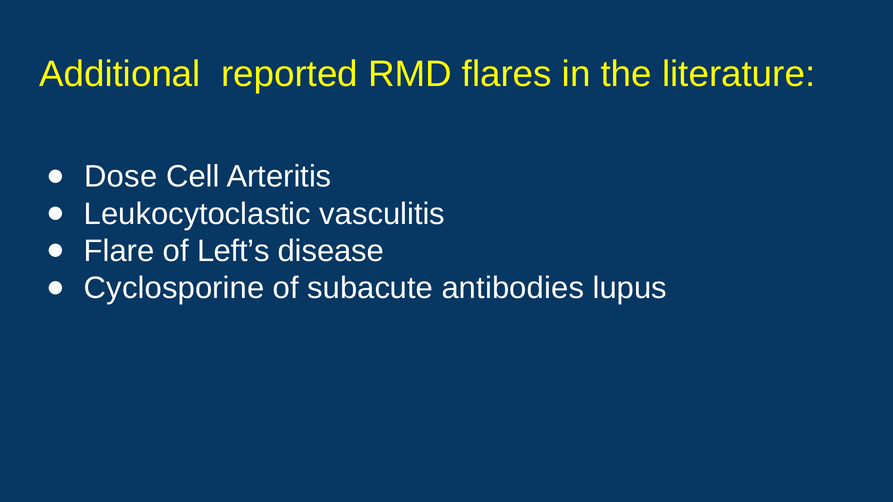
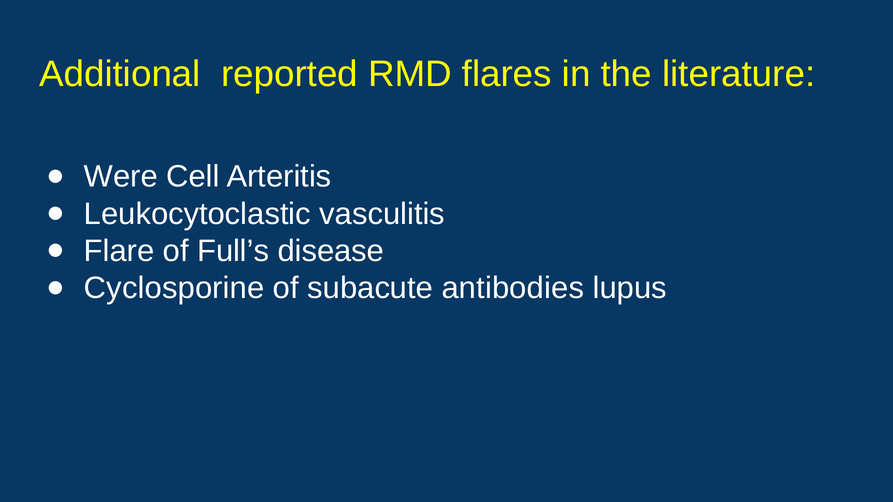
Dose: Dose -> Were
Left’s: Left’s -> Full’s
